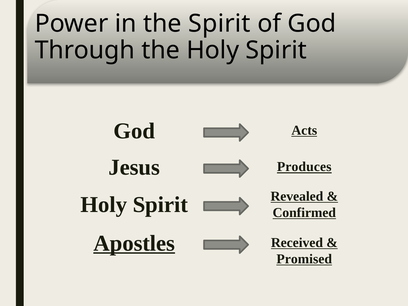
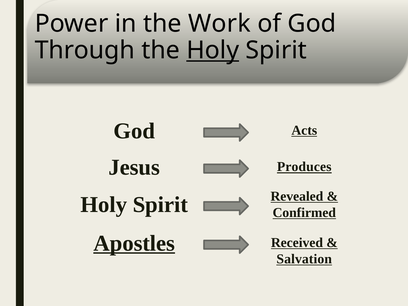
the Spirit: Spirit -> Work
Holy at (213, 50) underline: none -> present
Promised: Promised -> Salvation
